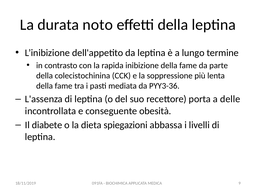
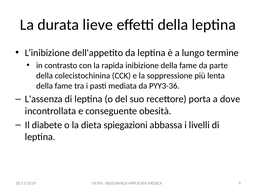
noto: noto -> lieve
delle: delle -> dove
